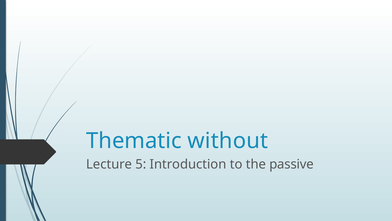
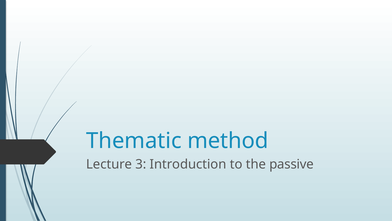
without: without -> method
5: 5 -> 3
